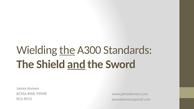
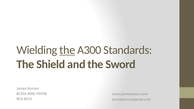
and underline: present -> none
